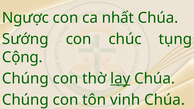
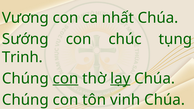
Ngược: Ngược -> Vương
Cộng: Cộng -> Trinh
con at (66, 79) underline: none -> present
